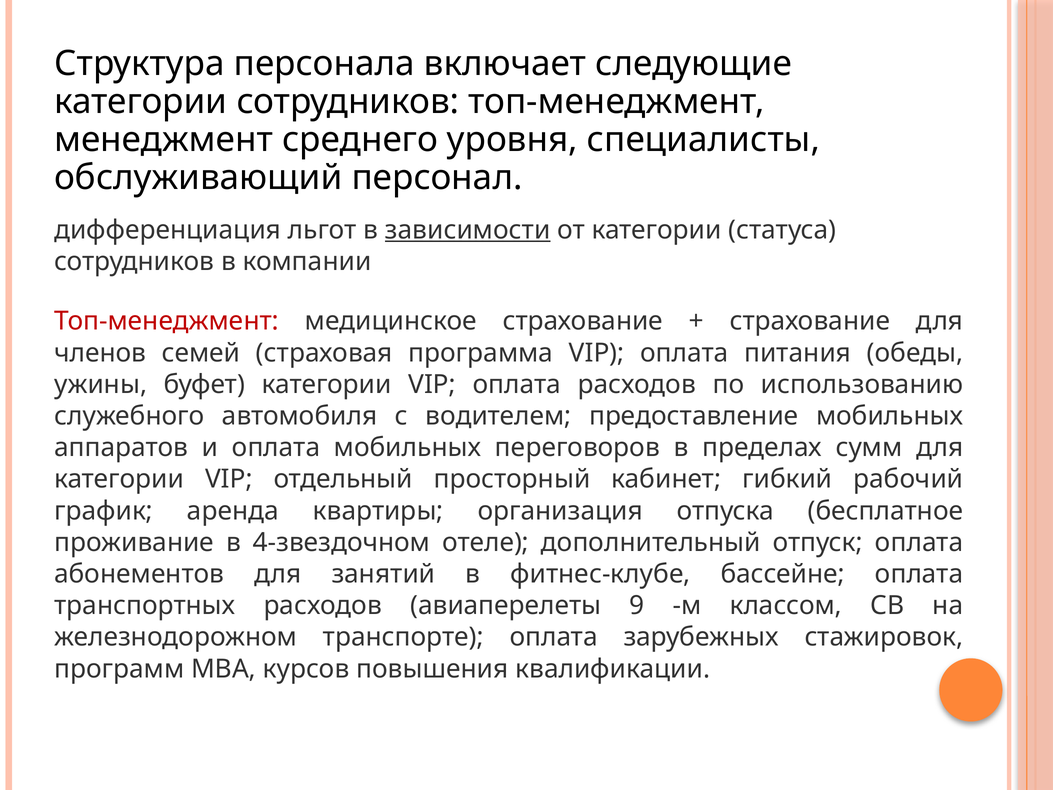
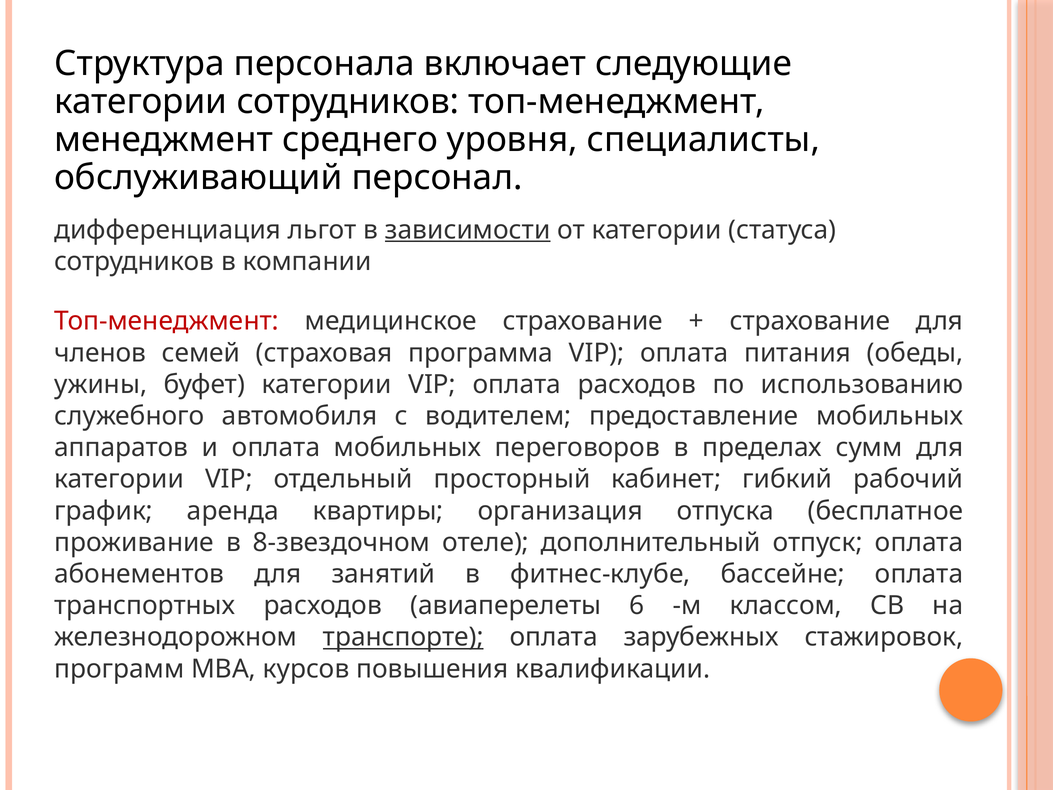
4-звездочном: 4-звездочном -> 8-звездочном
9: 9 -> 6
транспорте underline: none -> present
